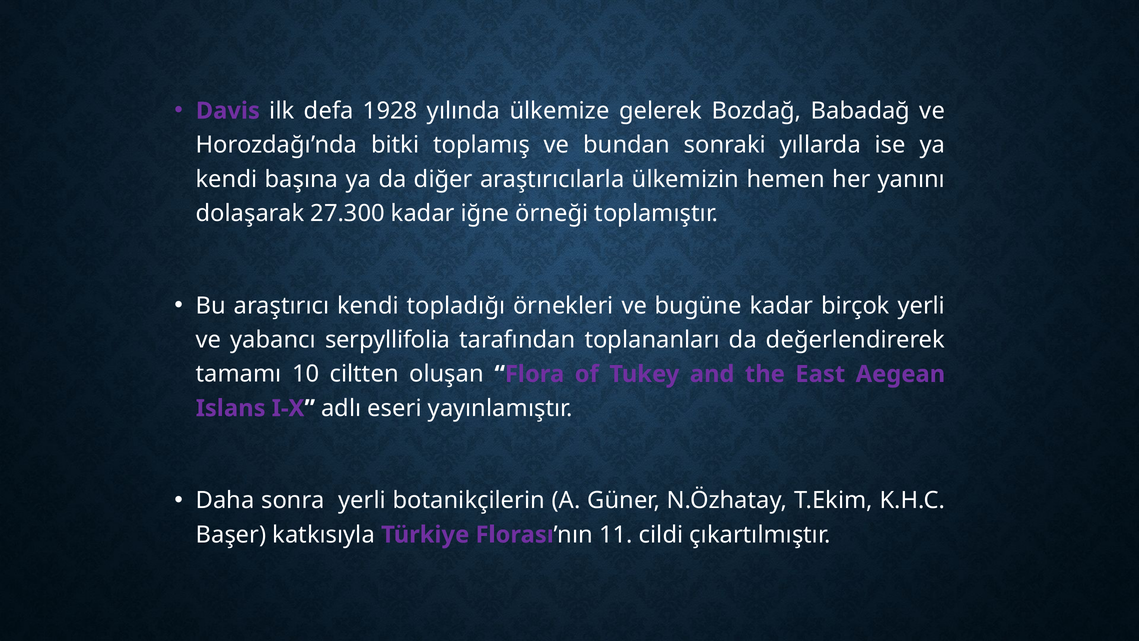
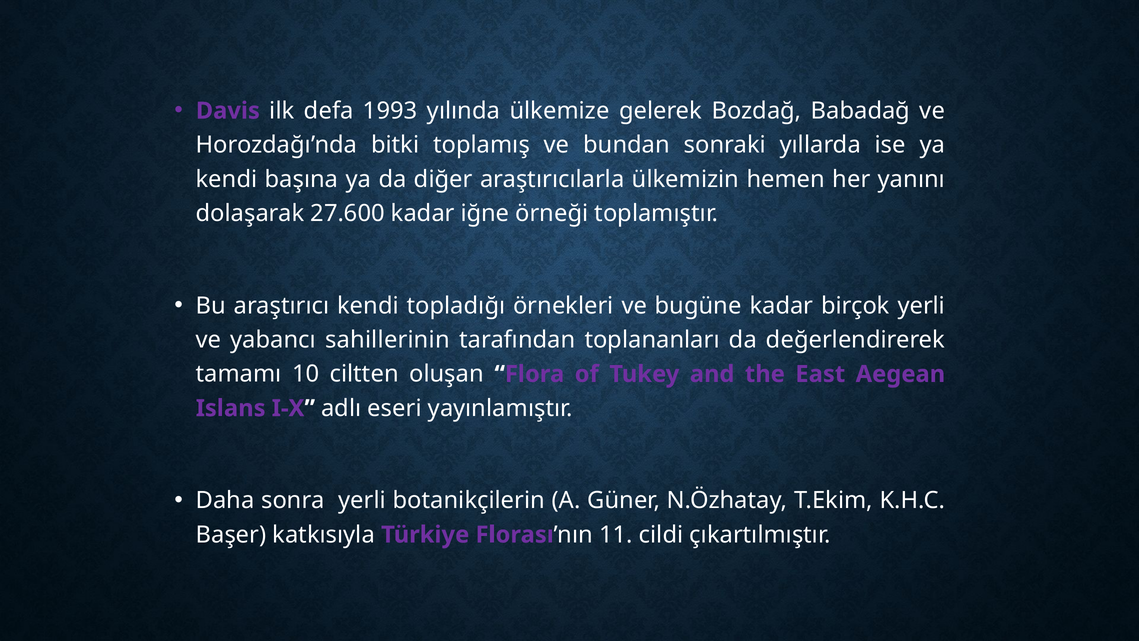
1928: 1928 -> 1993
27.300: 27.300 -> 27.600
serpyllifolia: serpyllifolia -> sahillerinin
